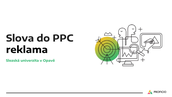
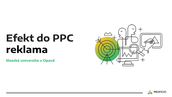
Slova: Slova -> Efekt
